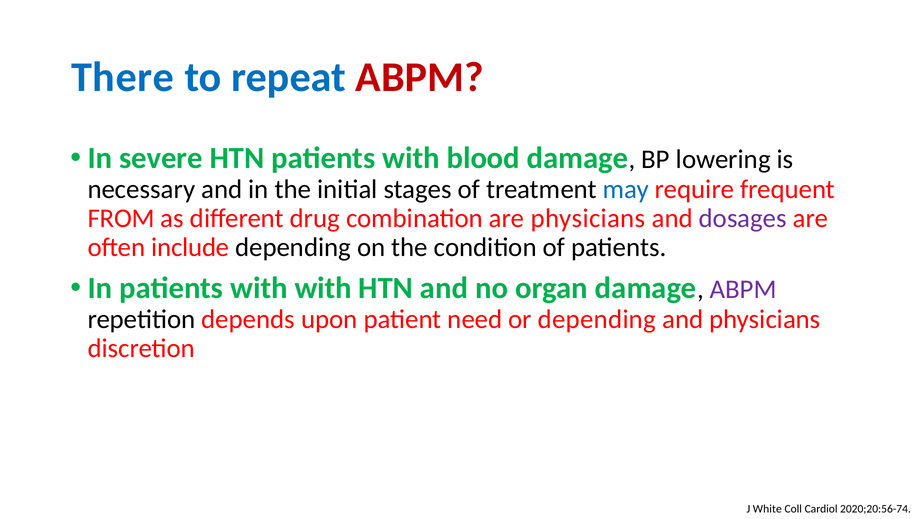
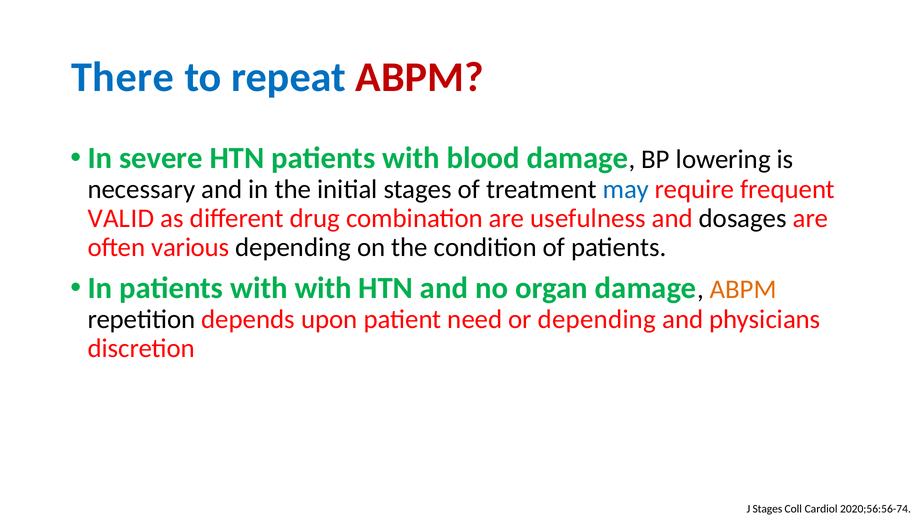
FROM: FROM -> VALID
are physicians: physicians -> usefulness
dosages colour: purple -> black
include: include -> various
ABPM at (743, 289) colour: purple -> orange
J White: White -> Stages
2020;20:56-74: 2020;20:56-74 -> 2020;56:56-74
